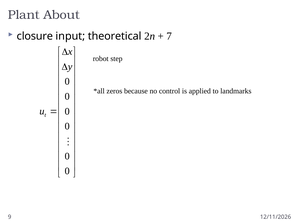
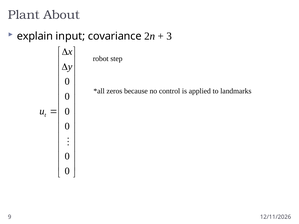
closure: closure -> explain
theoretical: theoretical -> covariance
7: 7 -> 3
